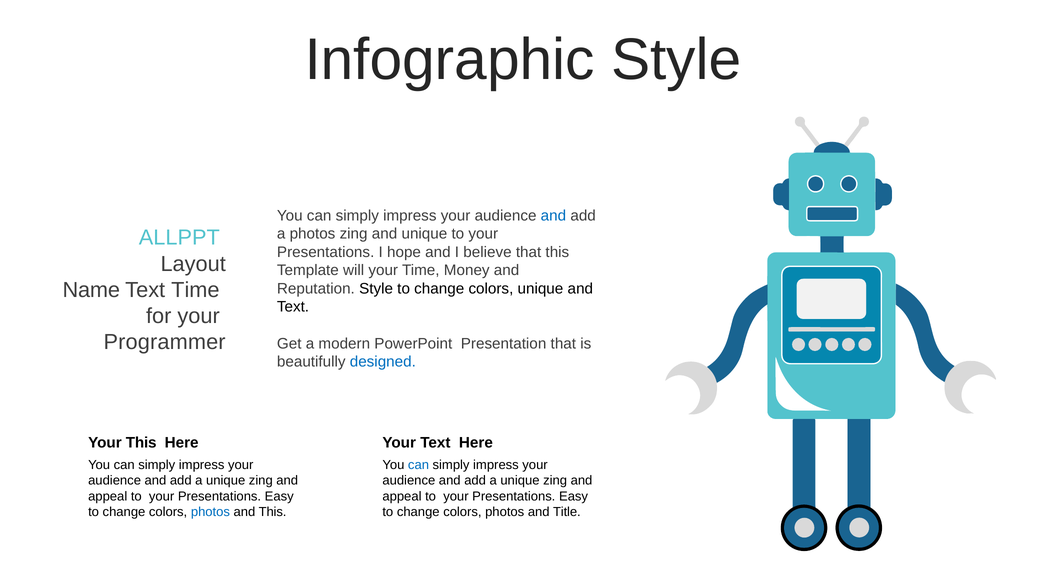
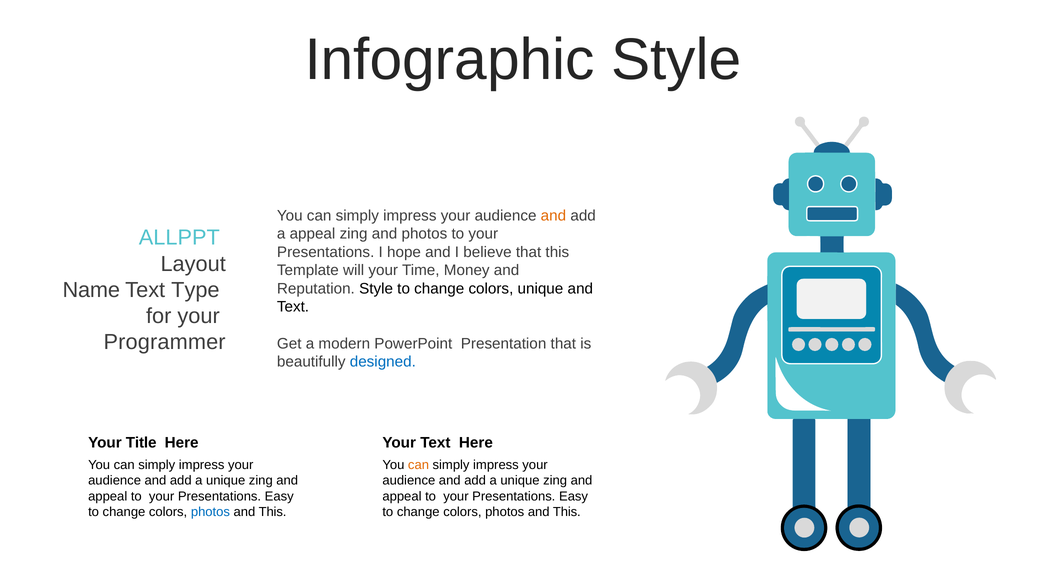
and at (553, 216) colour: blue -> orange
a photos: photos -> appeal
and unique: unique -> photos
Text Time: Time -> Type
Your This: This -> Title
can at (419, 465) colour: blue -> orange
Title at (567, 512): Title -> This
